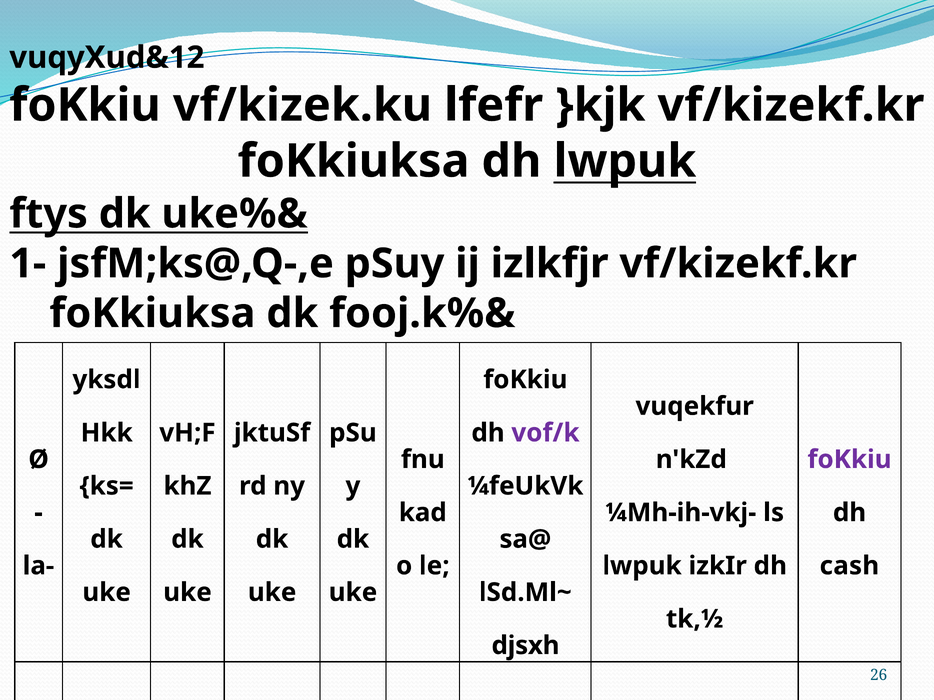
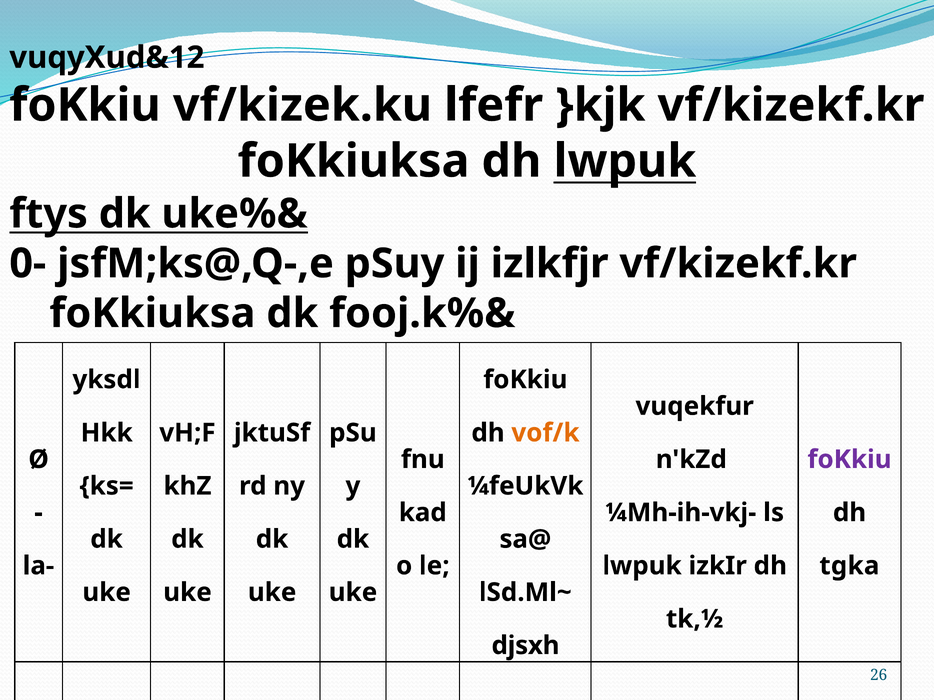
1-: 1- -> 0-
vof/k colour: purple -> orange
cash: cash -> tgka
